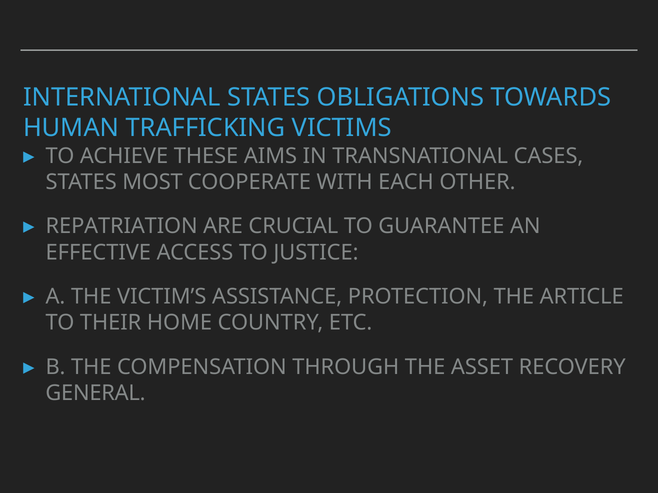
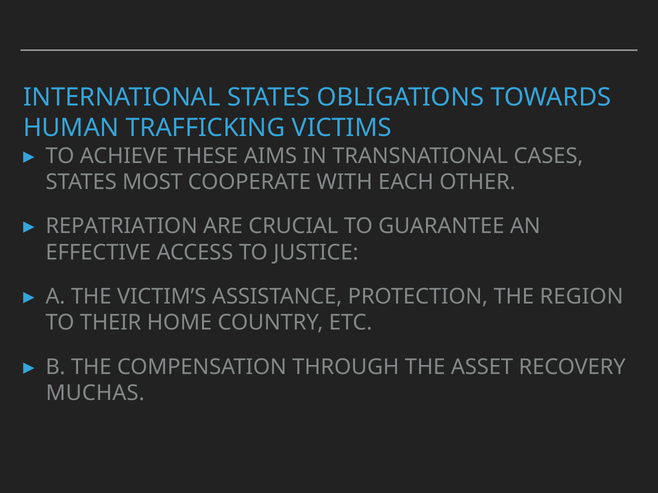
ARTICLE: ARTICLE -> REGION
GENERAL: GENERAL -> MUCHAS
